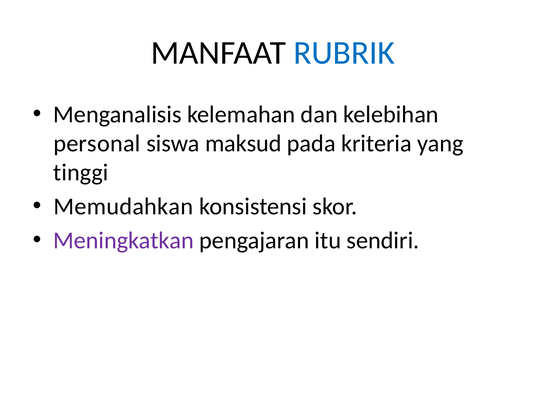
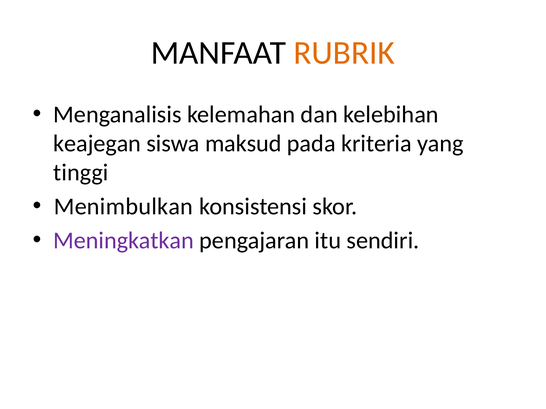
RUBRIK colour: blue -> orange
personal: personal -> keajegan
Memudahkan: Memudahkan -> Menimbulkan
